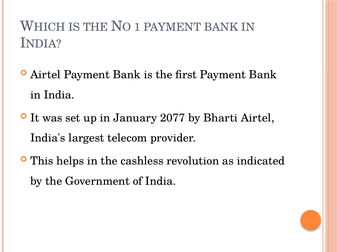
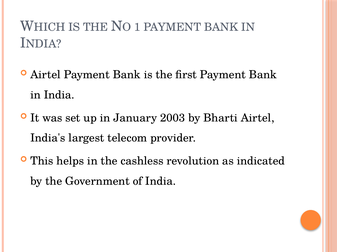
2077: 2077 -> 2003
